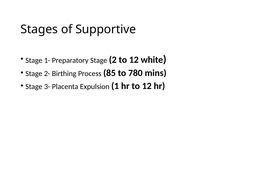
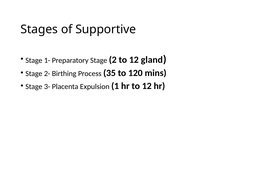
white: white -> gland
85: 85 -> 35
780: 780 -> 120
